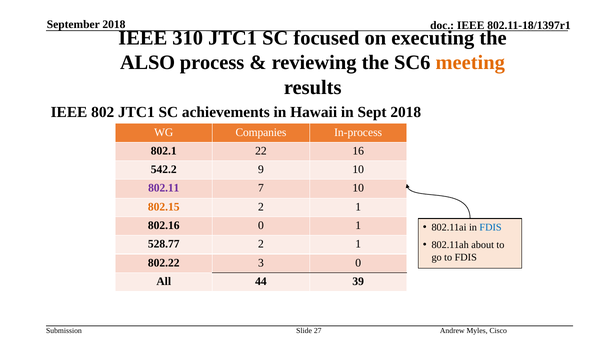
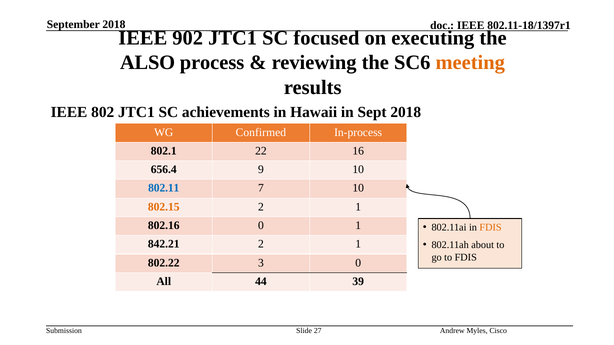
310: 310 -> 902
Companies: Companies -> Confirmed
542.2: 542.2 -> 656.4
802.11 colour: purple -> blue
FDIS at (491, 228) colour: blue -> orange
528.77: 528.77 -> 842.21
